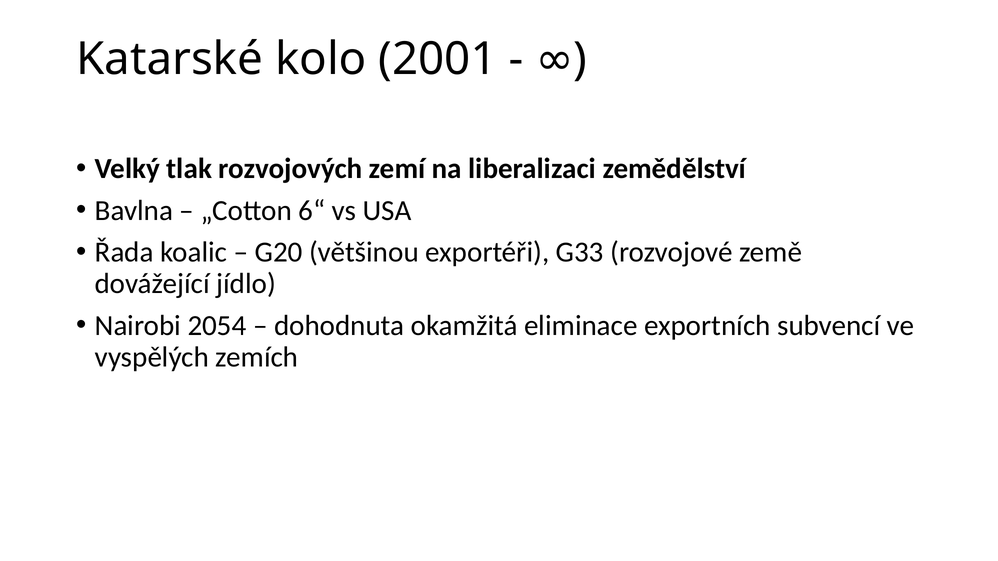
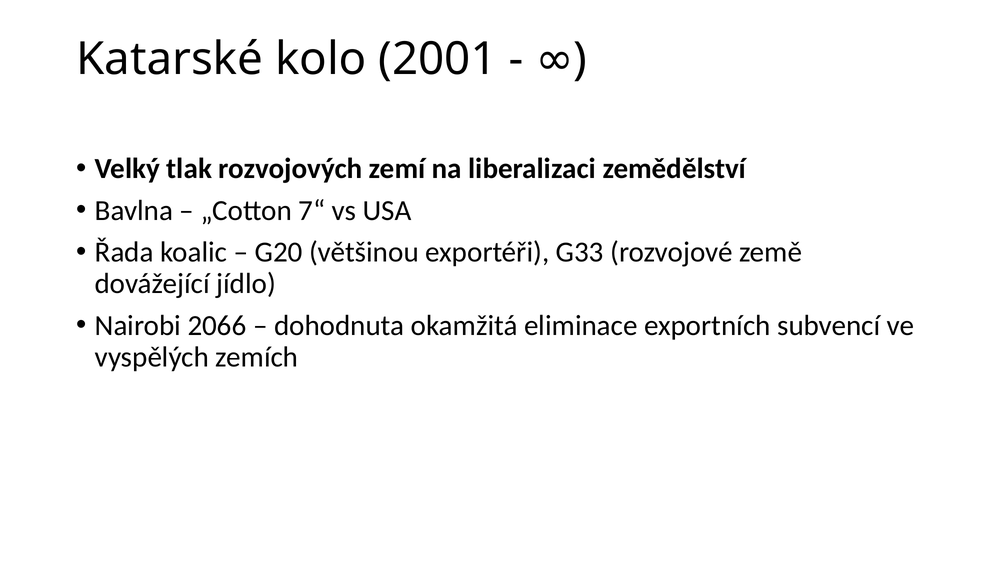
6“: 6“ -> 7“
2054: 2054 -> 2066
